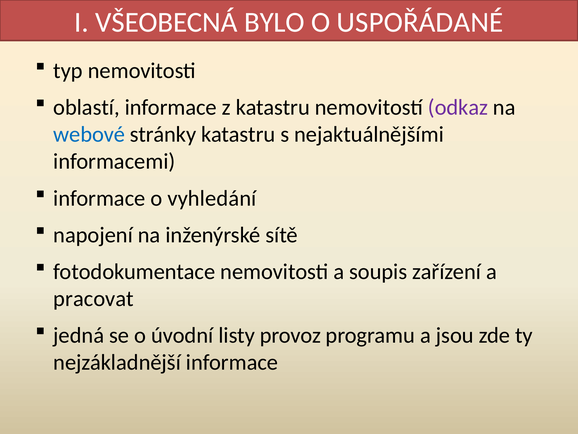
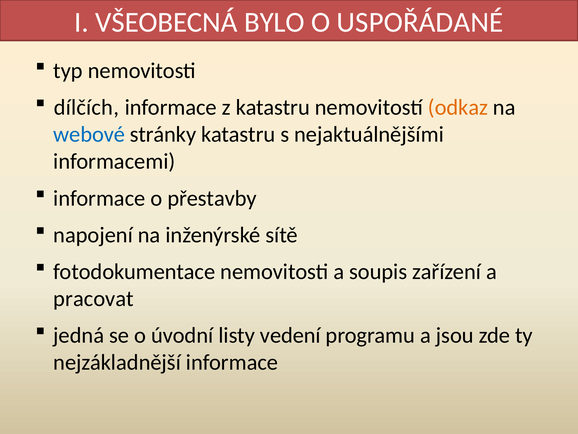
oblastí: oblastí -> dílčích
odkaz colour: purple -> orange
vyhledání: vyhledání -> přestavby
provoz: provoz -> vedení
